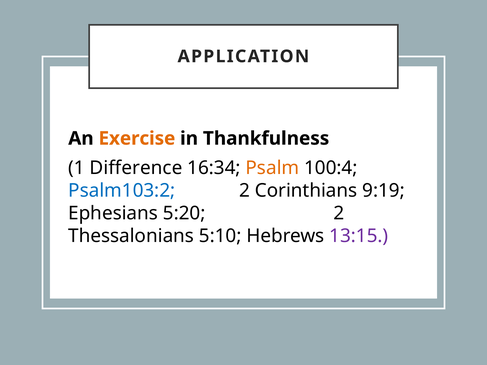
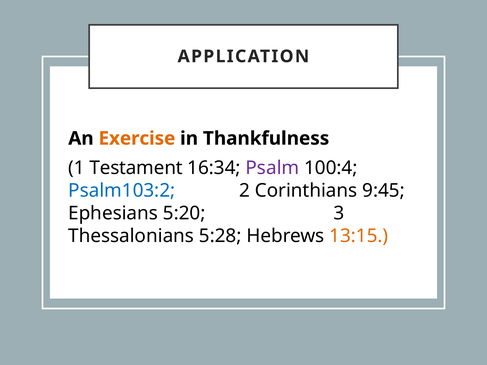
Difference: Difference -> Testament
Psalm colour: orange -> purple
9:19: 9:19 -> 9:45
5:20 2: 2 -> 3
5:10: 5:10 -> 5:28
13:15 colour: purple -> orange
